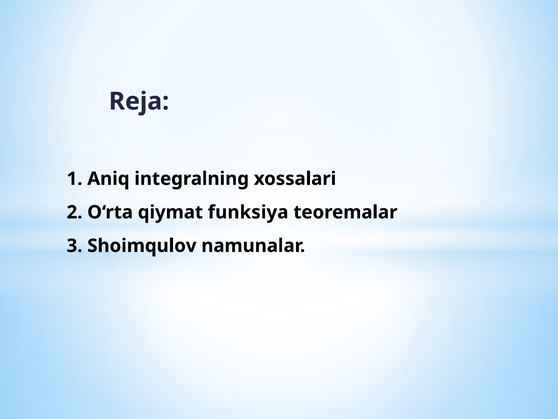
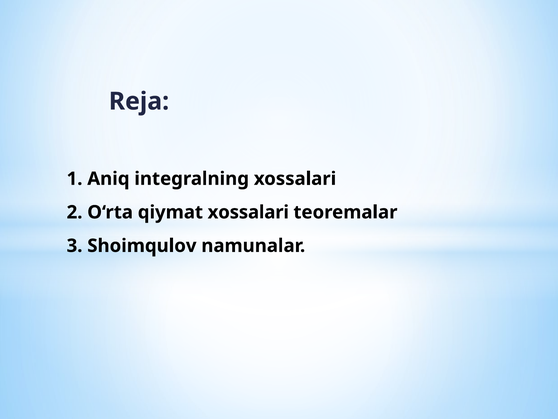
qiymat funksiya: funksiya -> xossalari
